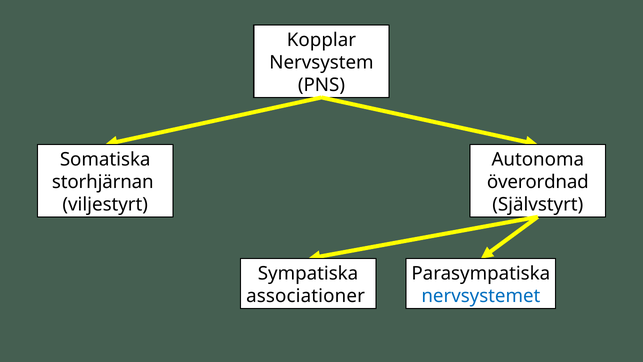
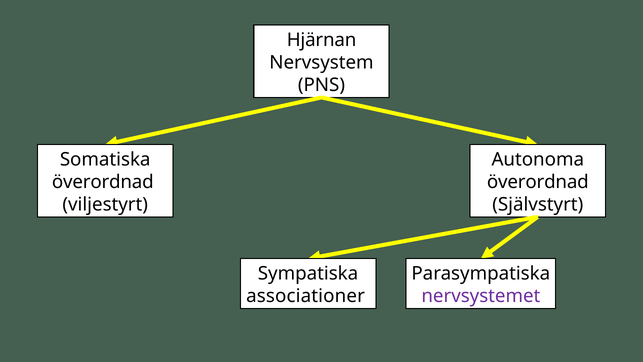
Kopplar: Kopplar -> Hjärnan
storhjärnan at (103, 182): storhjärnan -> överordnad
nervsystemet colour: blue -> purple
